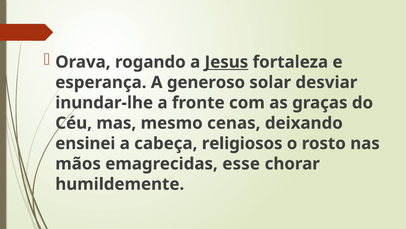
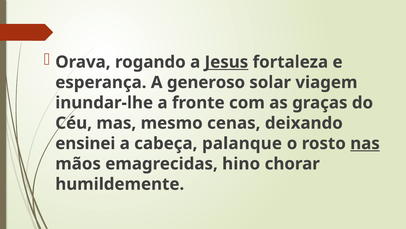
desviar: desviar -> viagem
religiosos: religiosos -> palanque
nas underline: none -> present
esse: esse -> hino
